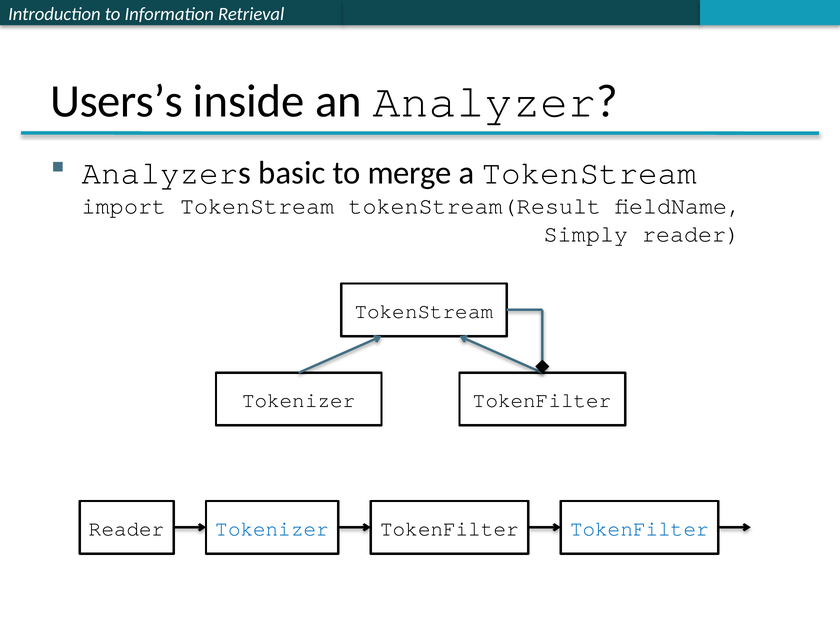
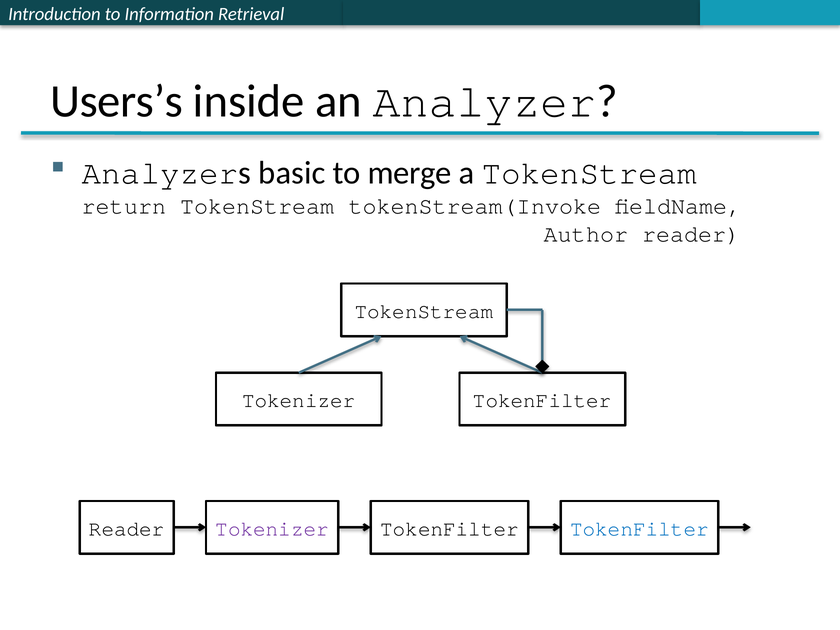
import: import -> return
tokenStream(Result: tokenStream(Result -> tokenStream(Invoke
Simply: Simply -> Author
Tokenizer at (272, 529) colour: blue -> purple
